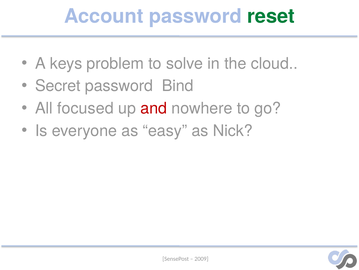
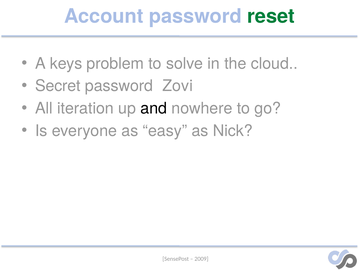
Bind: Bind -> Zovi
focused: focused -> iteration
and colour: red -> black
